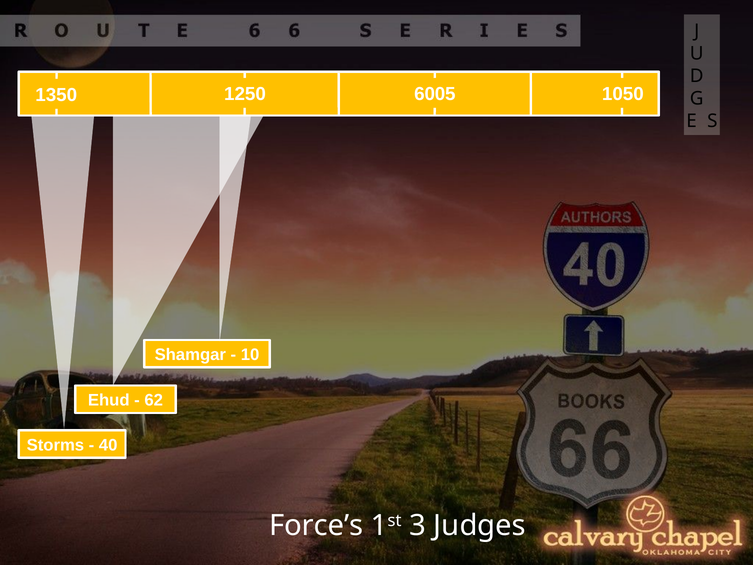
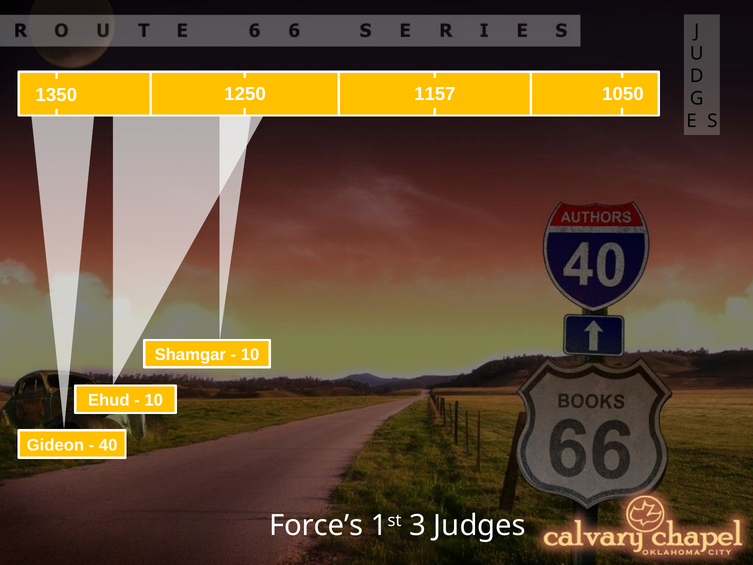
6005: 6005 -> 1157
62 at (154, 400): 62 -> 10
Storms: Storms -> Gideon
